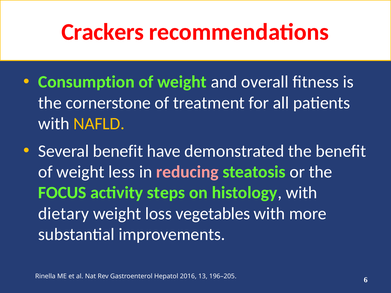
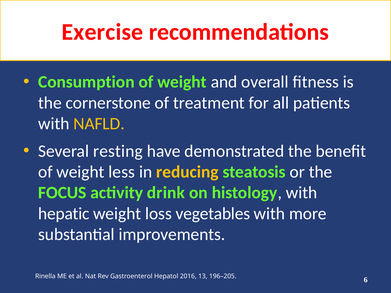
Crackers: Crackers -> Exercise
Several benefit: benefit -> resting
reducing colour: pink -> yellow
steps: steps -> drink
dietary: dietary -> hepatic
